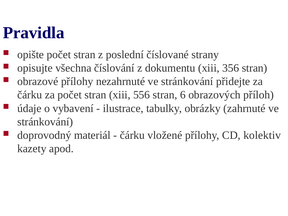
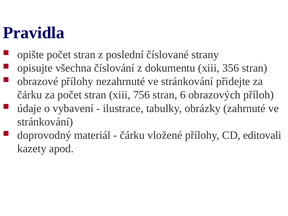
556: 556 -> 756
kolektiv: kolektiv -> editovali
